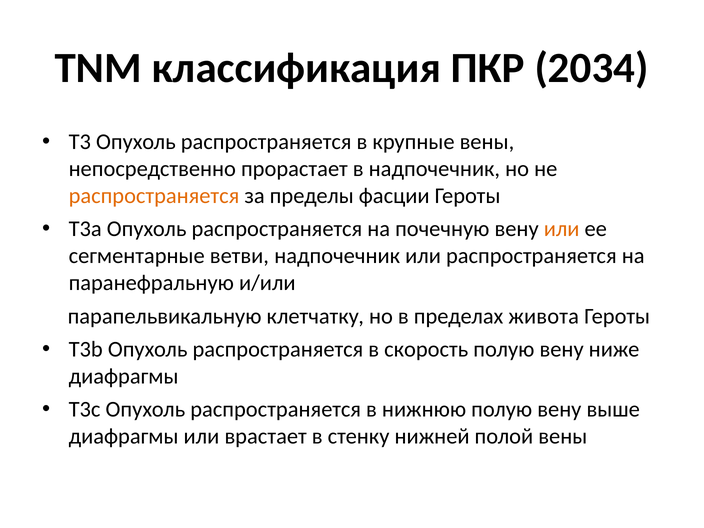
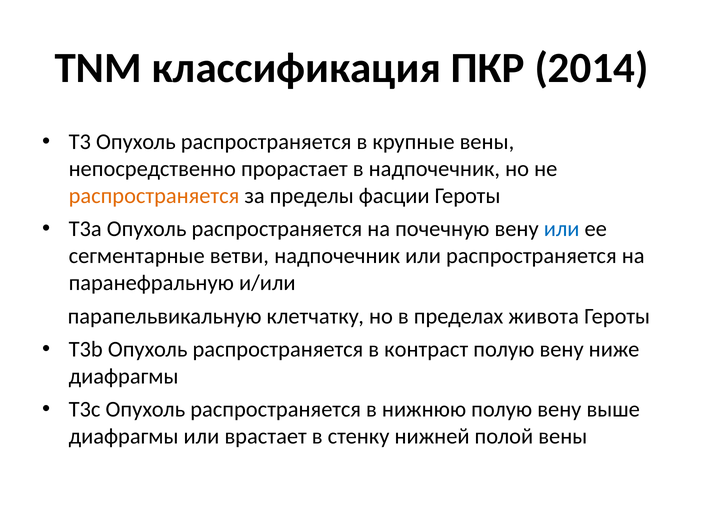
2034: 2034 -> 2014
или at (562, 229) colour: orange -> blue
скорость: скорость -> контраст
